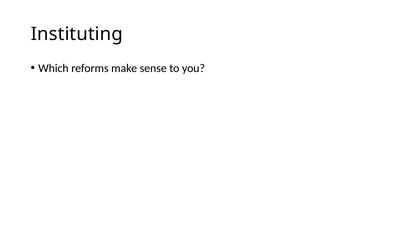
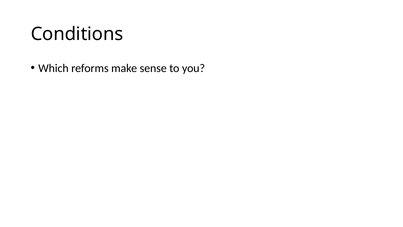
Instituting: Instituting -> Conditions
